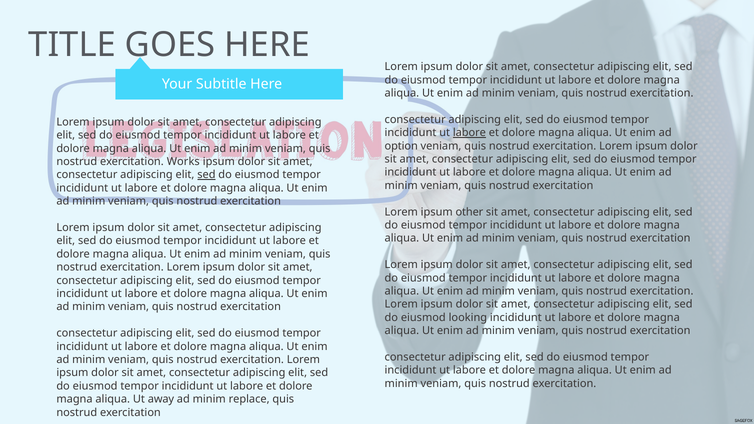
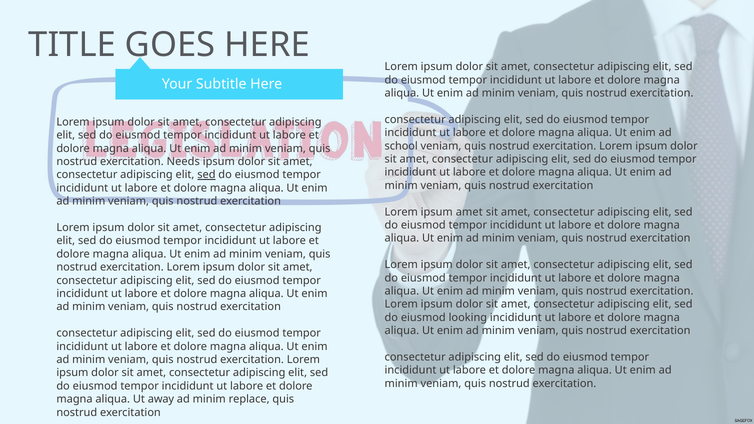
labore at (469, 133) underline: present -> none
option: option -> school
Works: Works -> Needs
ipsum other: other -> amet
